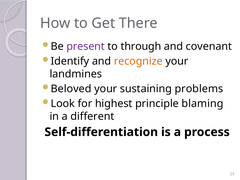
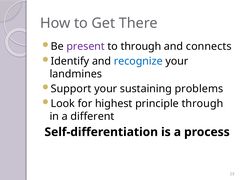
covenant: covenant -> connects
recognize colour: orange -> blue
Beloved: Beloved -> Support
principle blaming: blaming -> through
